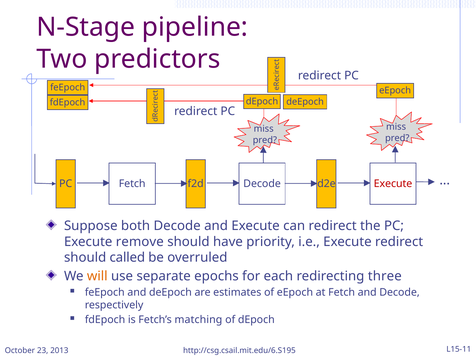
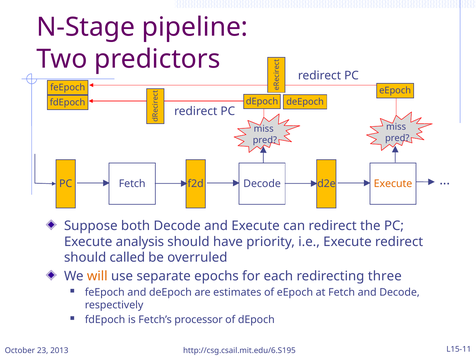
Execute at (393, 184) colour: red -> orange
remove: remove -> analysis
matching: matching -> processor
